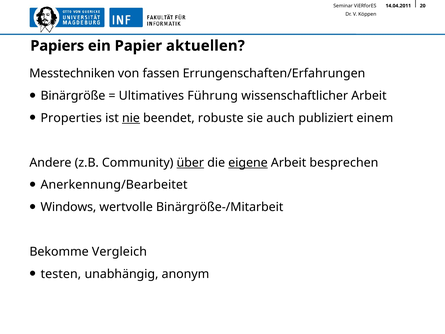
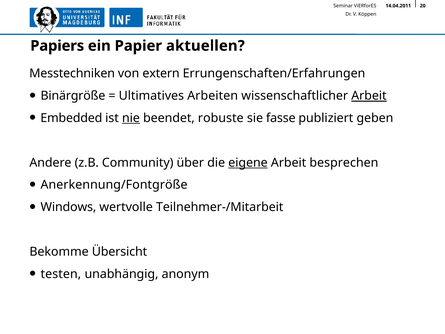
fassen: fassen -> extern
Führung: Führung -> Arbeiten
Arbeit at (369, 96) underline: none -> present
Properties: Properties -> Embedded
auch: auch -> fasse
einem: einem -> geben
über underline: present -> none
Anerkennung/Bearbeitet: Anerkennung/Bearbeitet -> Anerkennung/Fontgröße
Binärgröße-/Mitarbeit: Binärgröße-/Mitarbeit -> Teilnehmer-/Mitarbeit
Vergleich: Vergleich -> Übersicht
